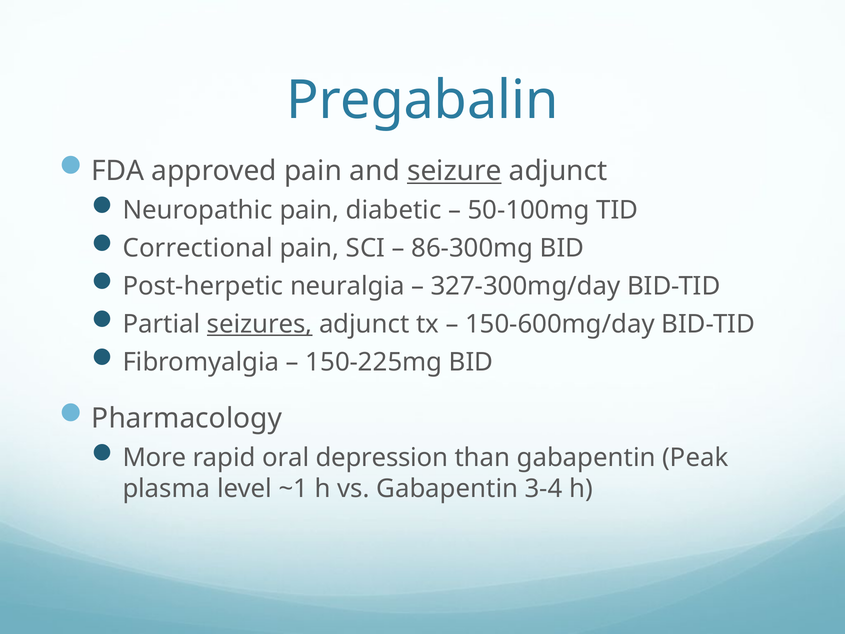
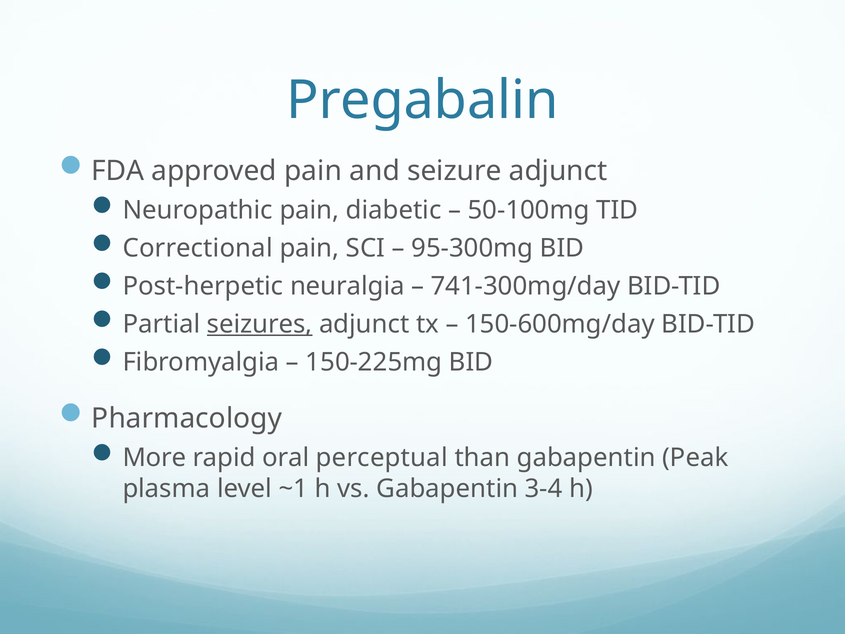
seizure underline: present -> none
86-300mg: 86-300mg -> 95-300mg
327-300mg/day: 327-300mg/day -> 741-300mg/day
depression: depression -> perceptual
